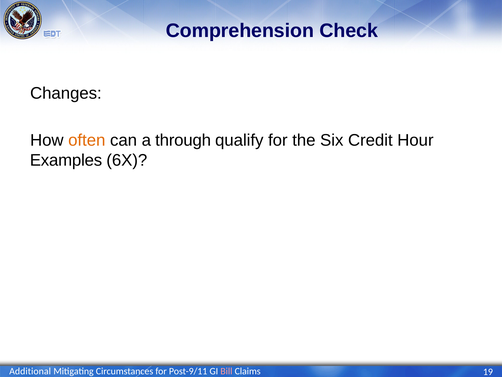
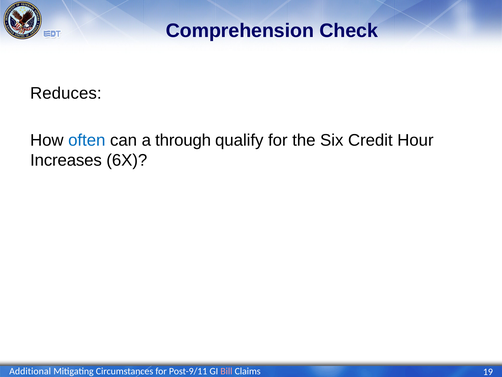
Changes: Changes -> Reduces
often colour: orange -> blue
Examples: Examples -> Increases
